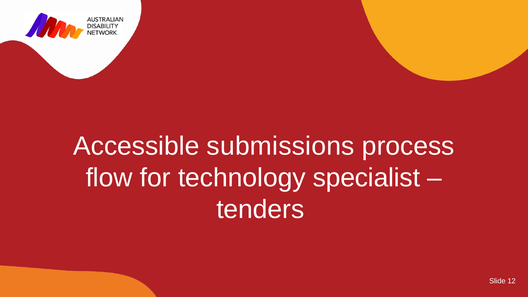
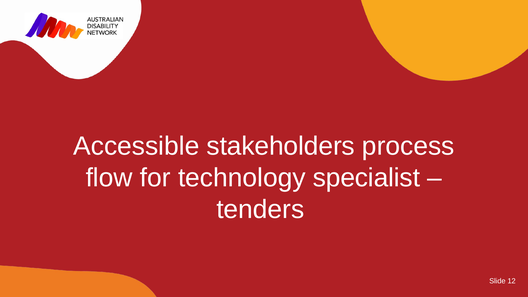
submissions: submissions -> stakeholders
